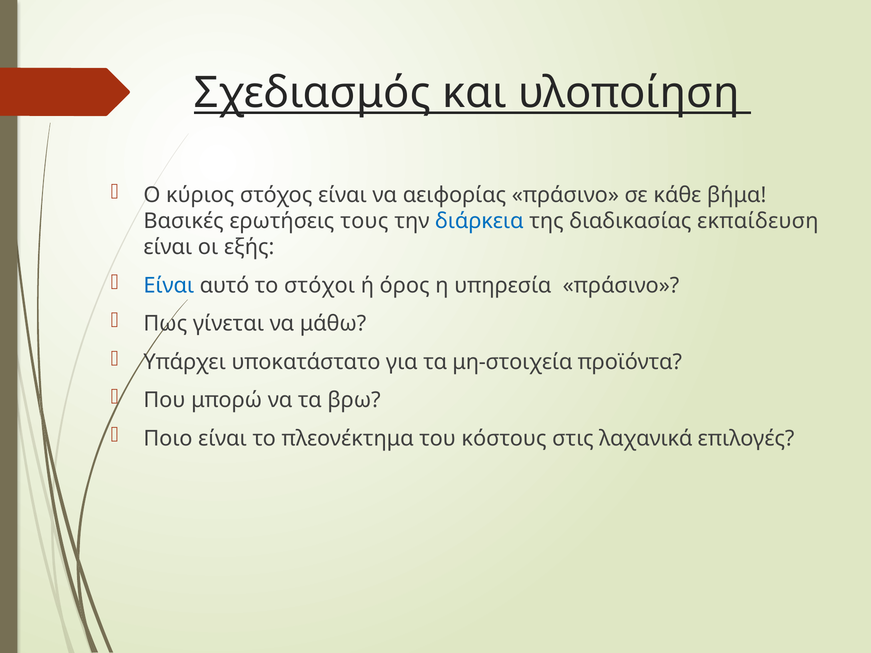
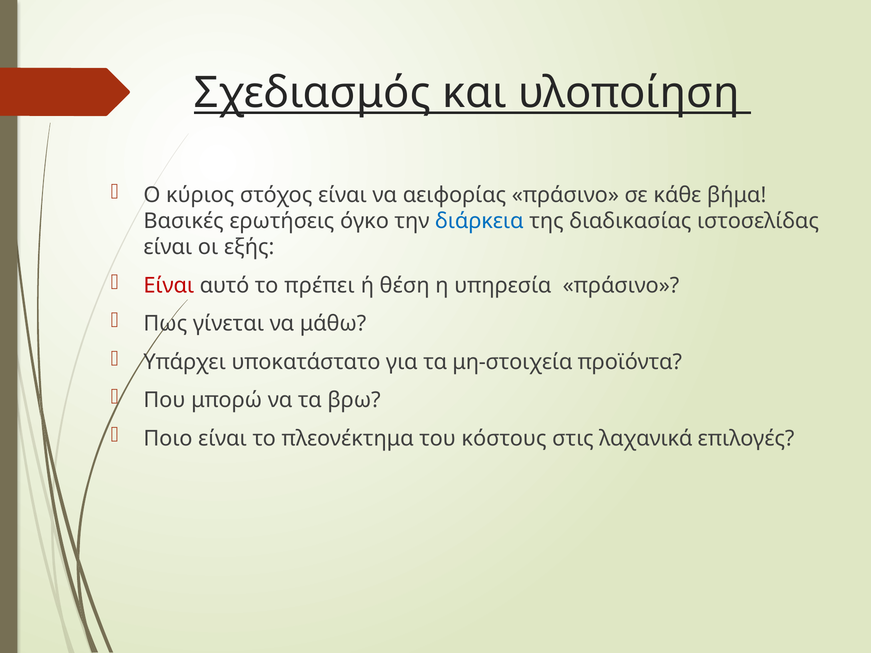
τους: τους -> όγκο
εκπαίδευση: εκπαίδευση -> ιστοσελίδας
Είναι at (169, 286) colour: blue -> red
στόχοι: στόχοι -> πρέπει
όρος: όρος -> θέση
